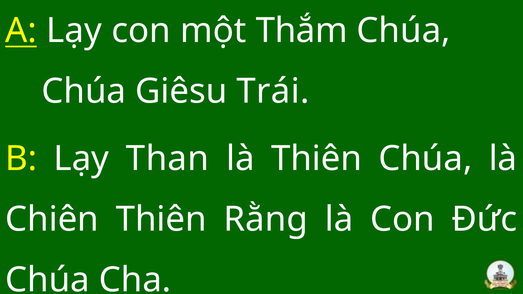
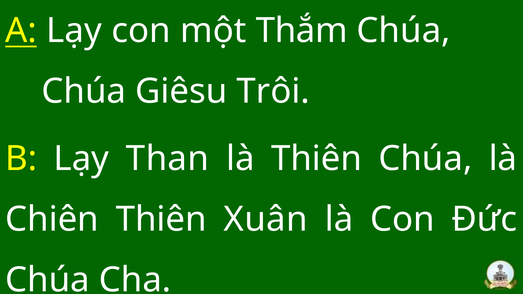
Trái: Trái -> Trôi
Rằng: Rằng -> Xuân
